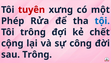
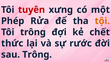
tội colour: blue -> orange
cộng: cộng -> thức
công: công -> rước
